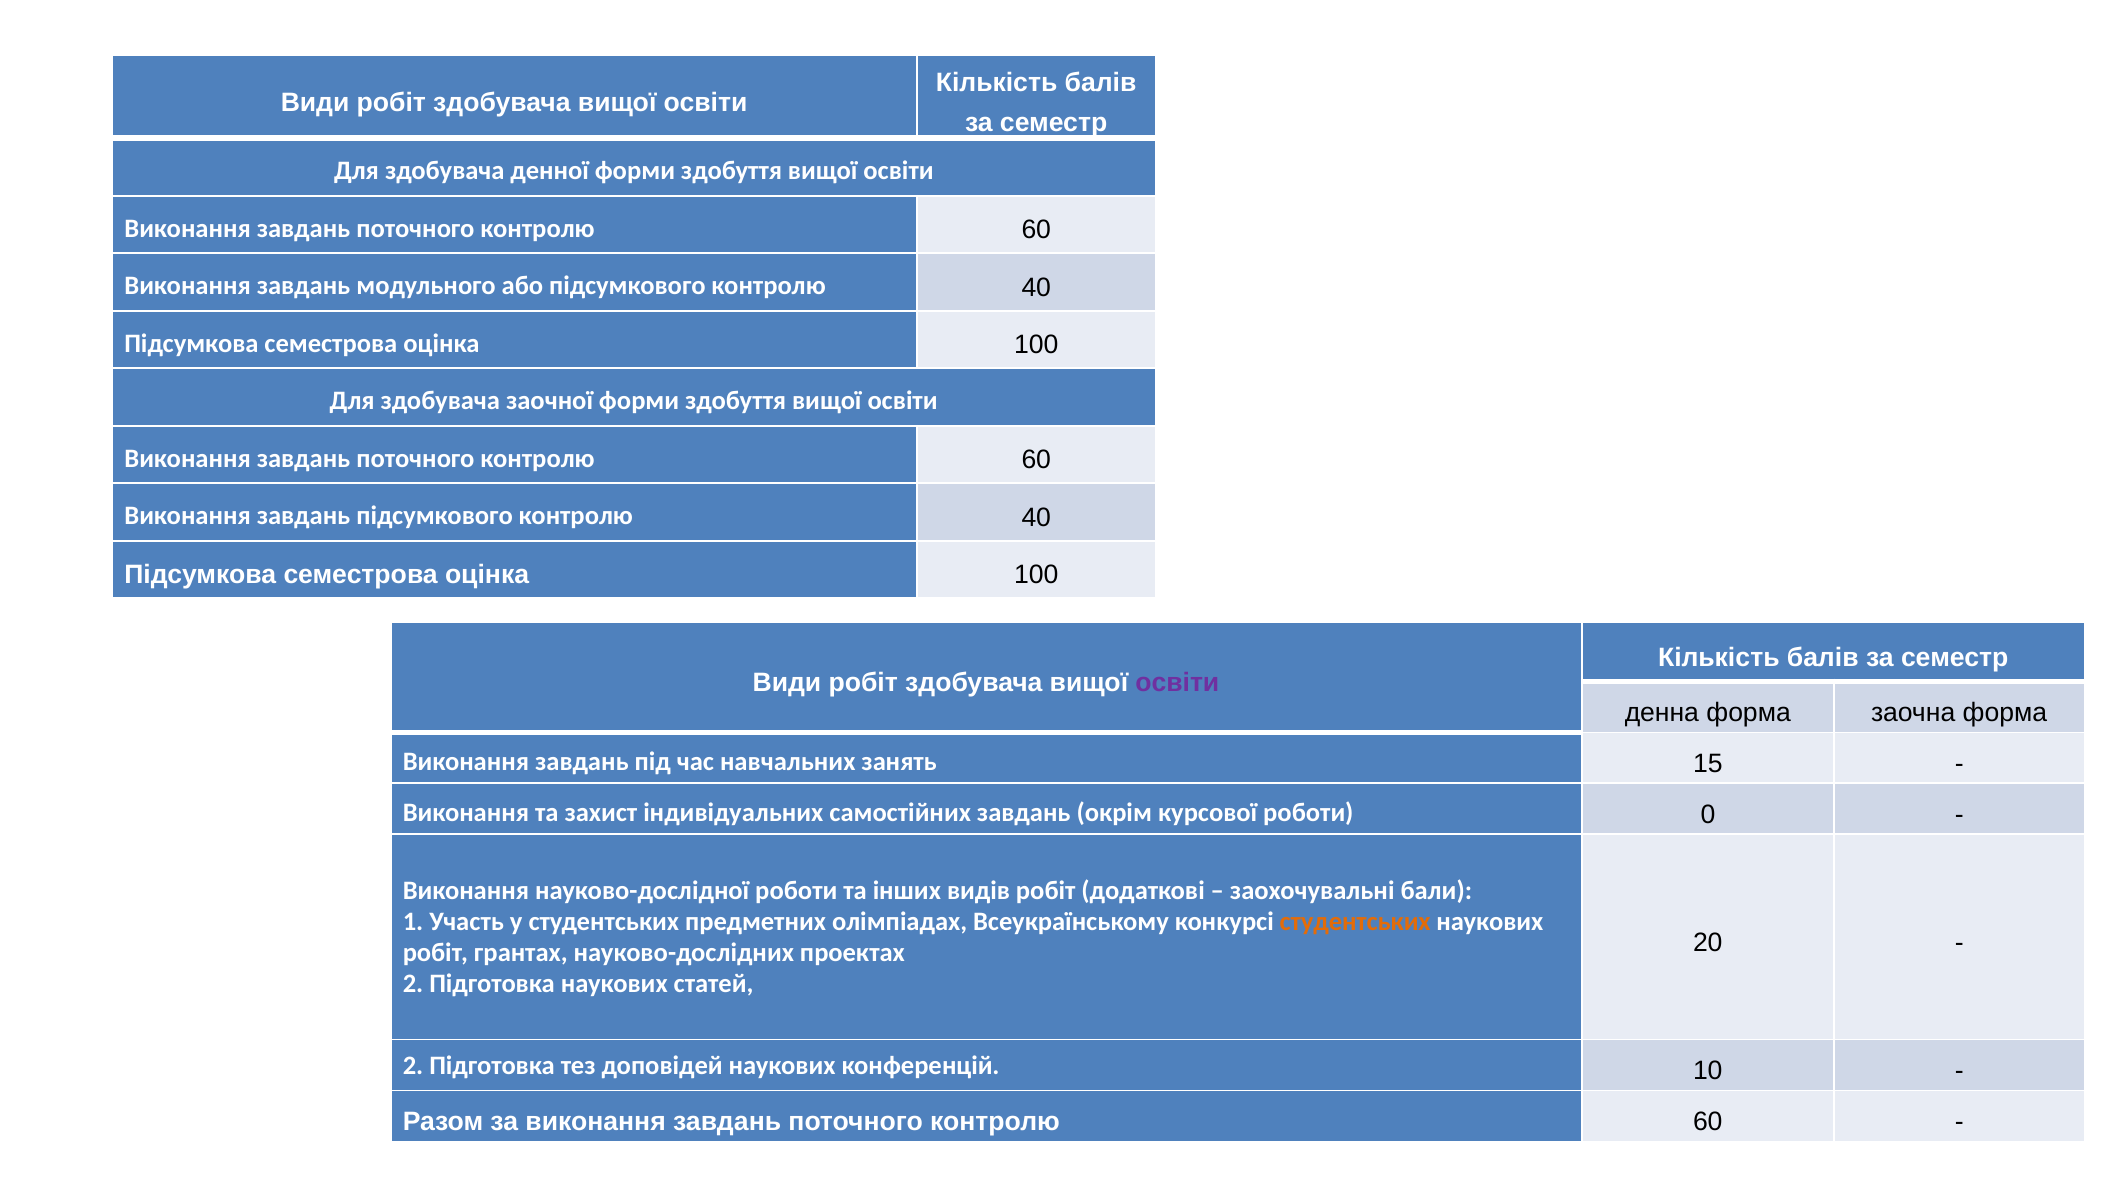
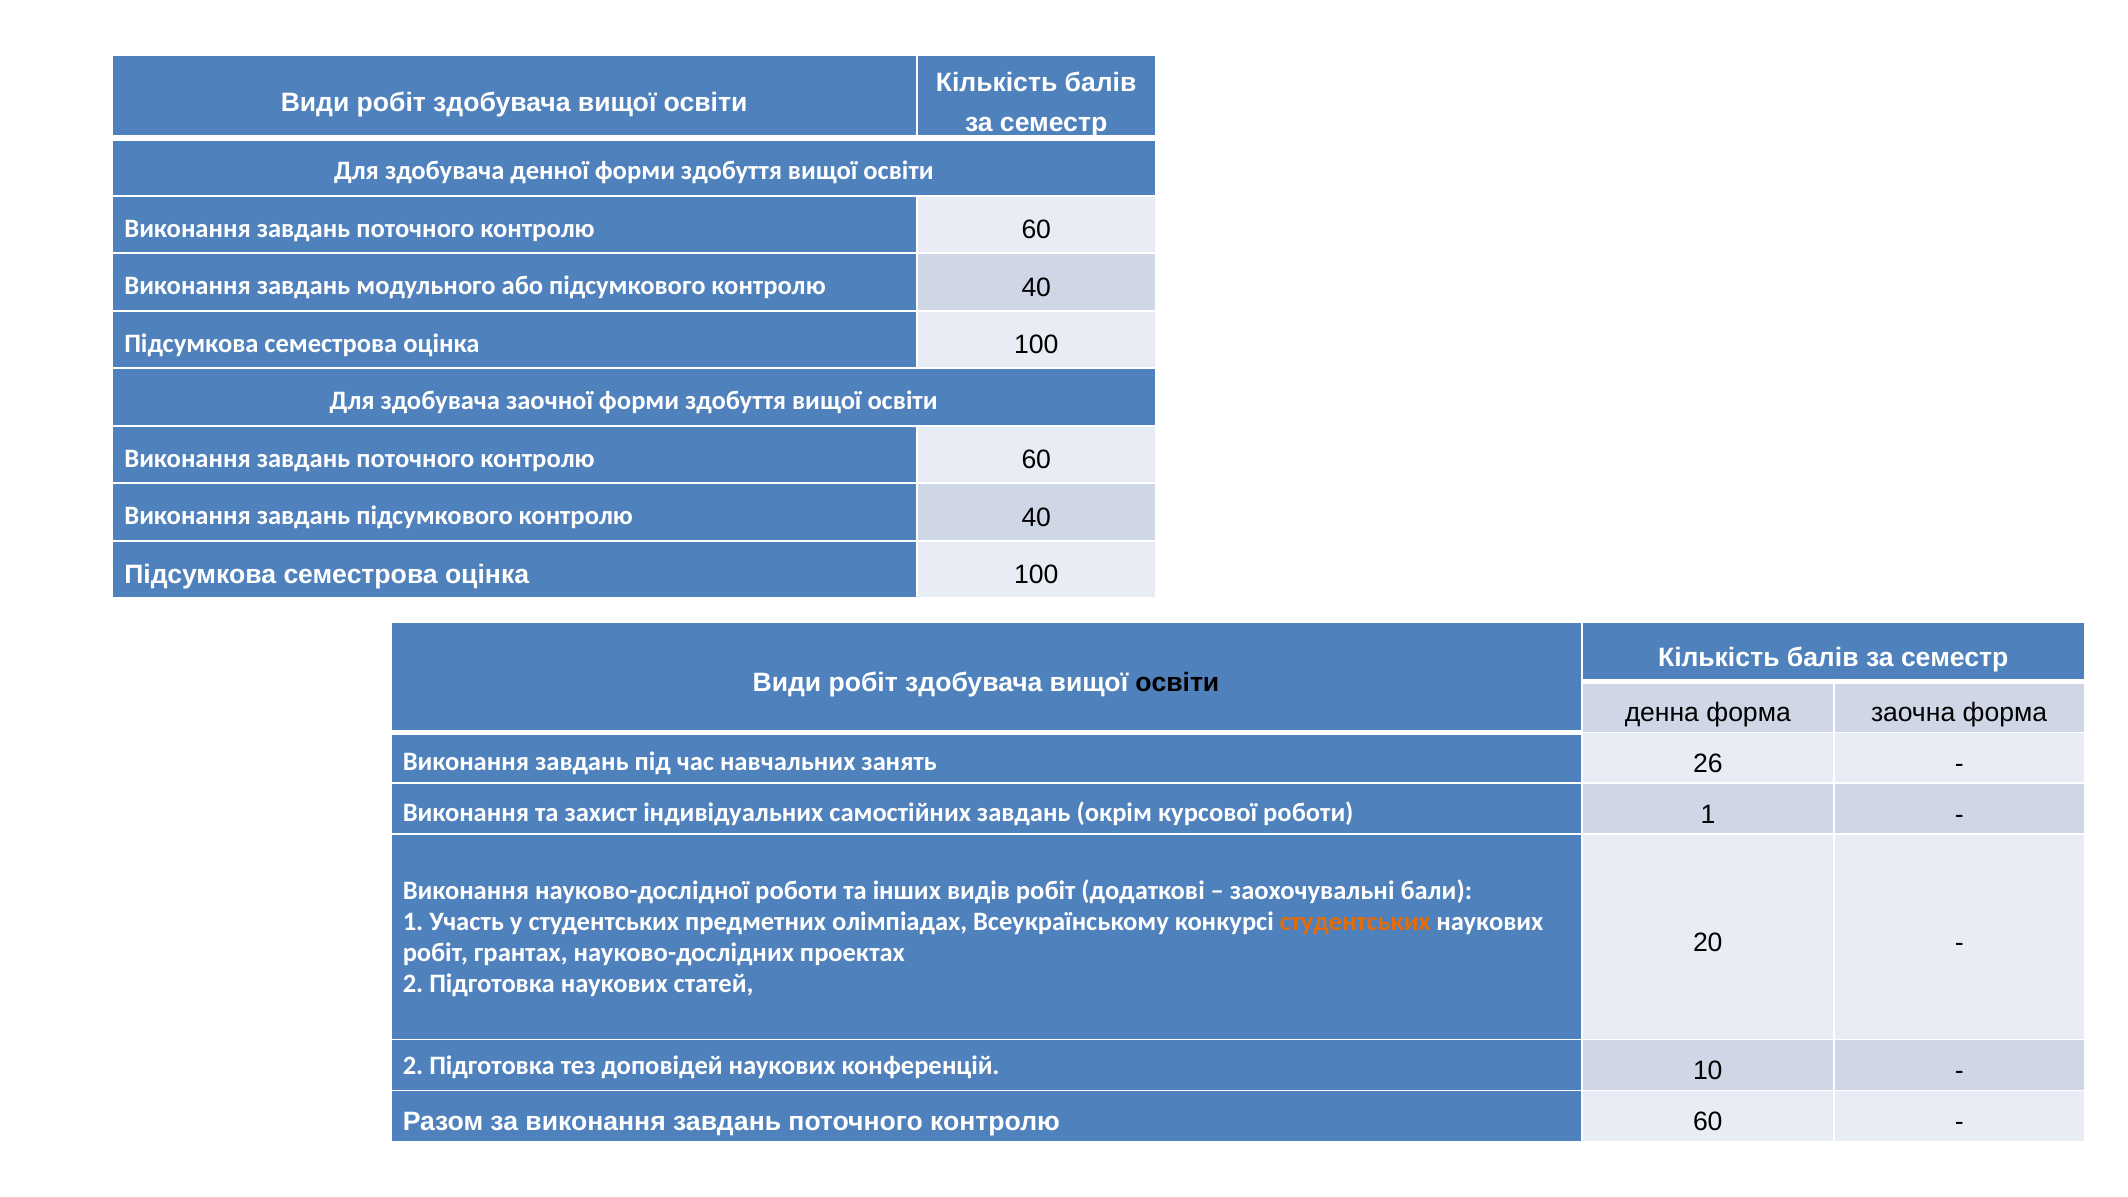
освіти at (1177, 683) colour: purple -> black
15: 15 -> 26
роботи 0: 0 -> 1
